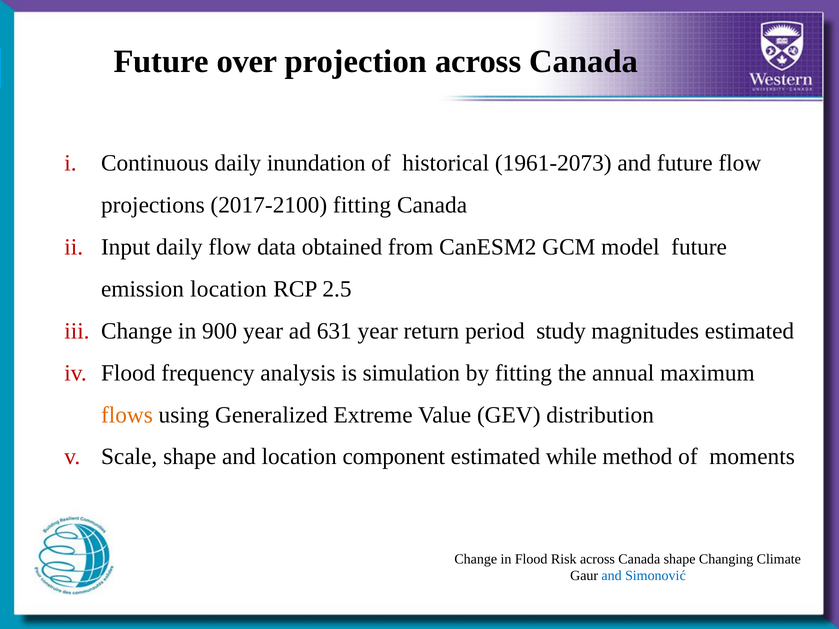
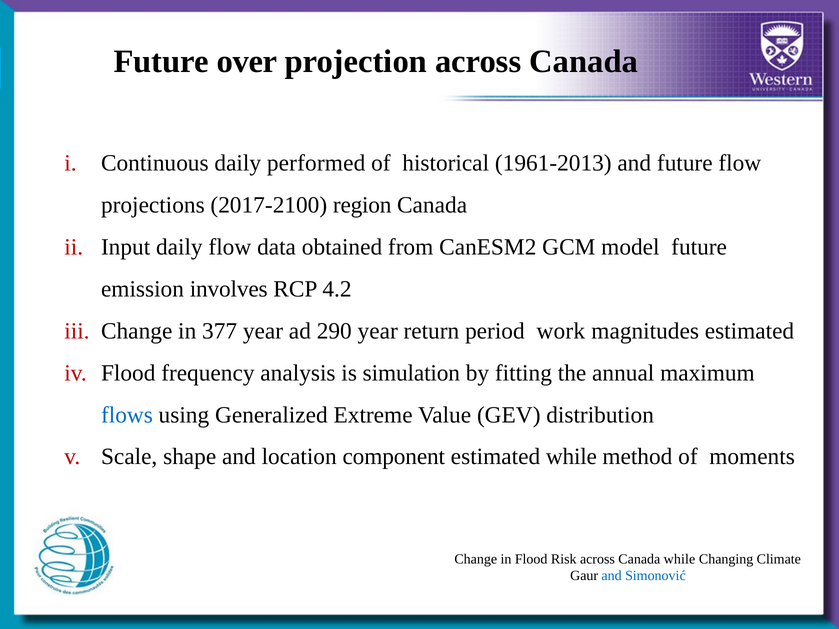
inundation: inundation -> performed
1961-2073: 1961-2073 -> 1961-2013
2017-2100 fitting: fitting -> region
emission location: location -> involves
2.5: 2.5 -> 4.2
900: 900 -> 377
631: 631 -> 290
study: study -> work
flows colour: orange -> blue
Canada shape: shape -> while
